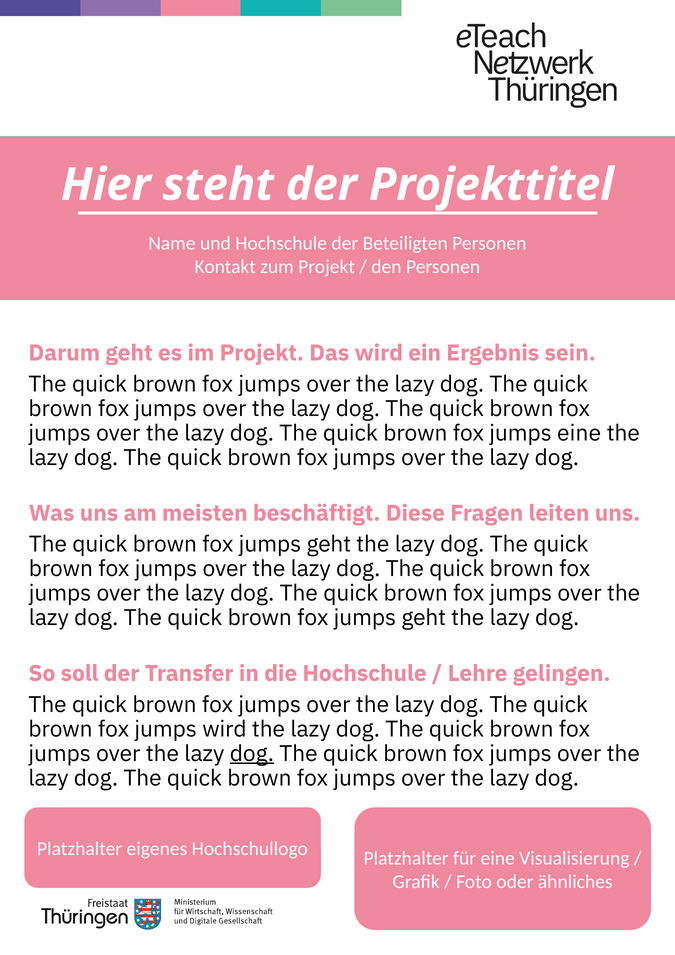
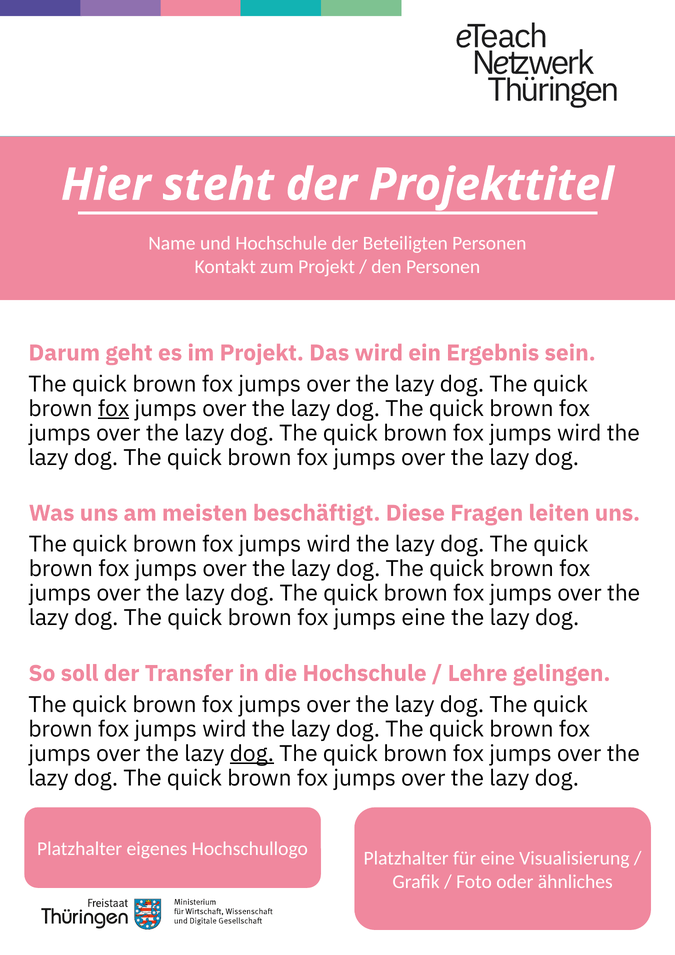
fox at (114, 409) underline: none -> present
eine at (579, 433): eine -> wird
geht at (329, 545): geht -> wird
geht at (424, 618): geht -> eine
